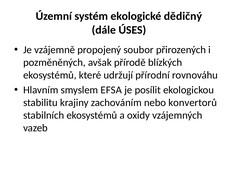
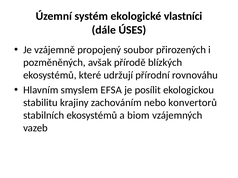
dědičný: dědičný -> vlastníci
oxidy: oxidy -> biom
